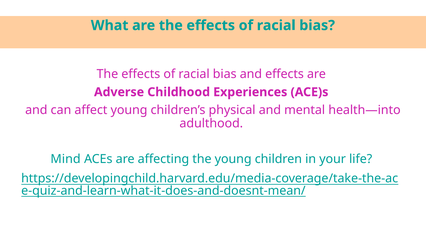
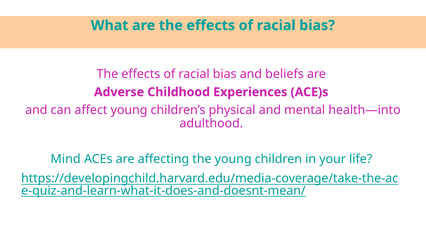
and effects: effects -> beliefs
